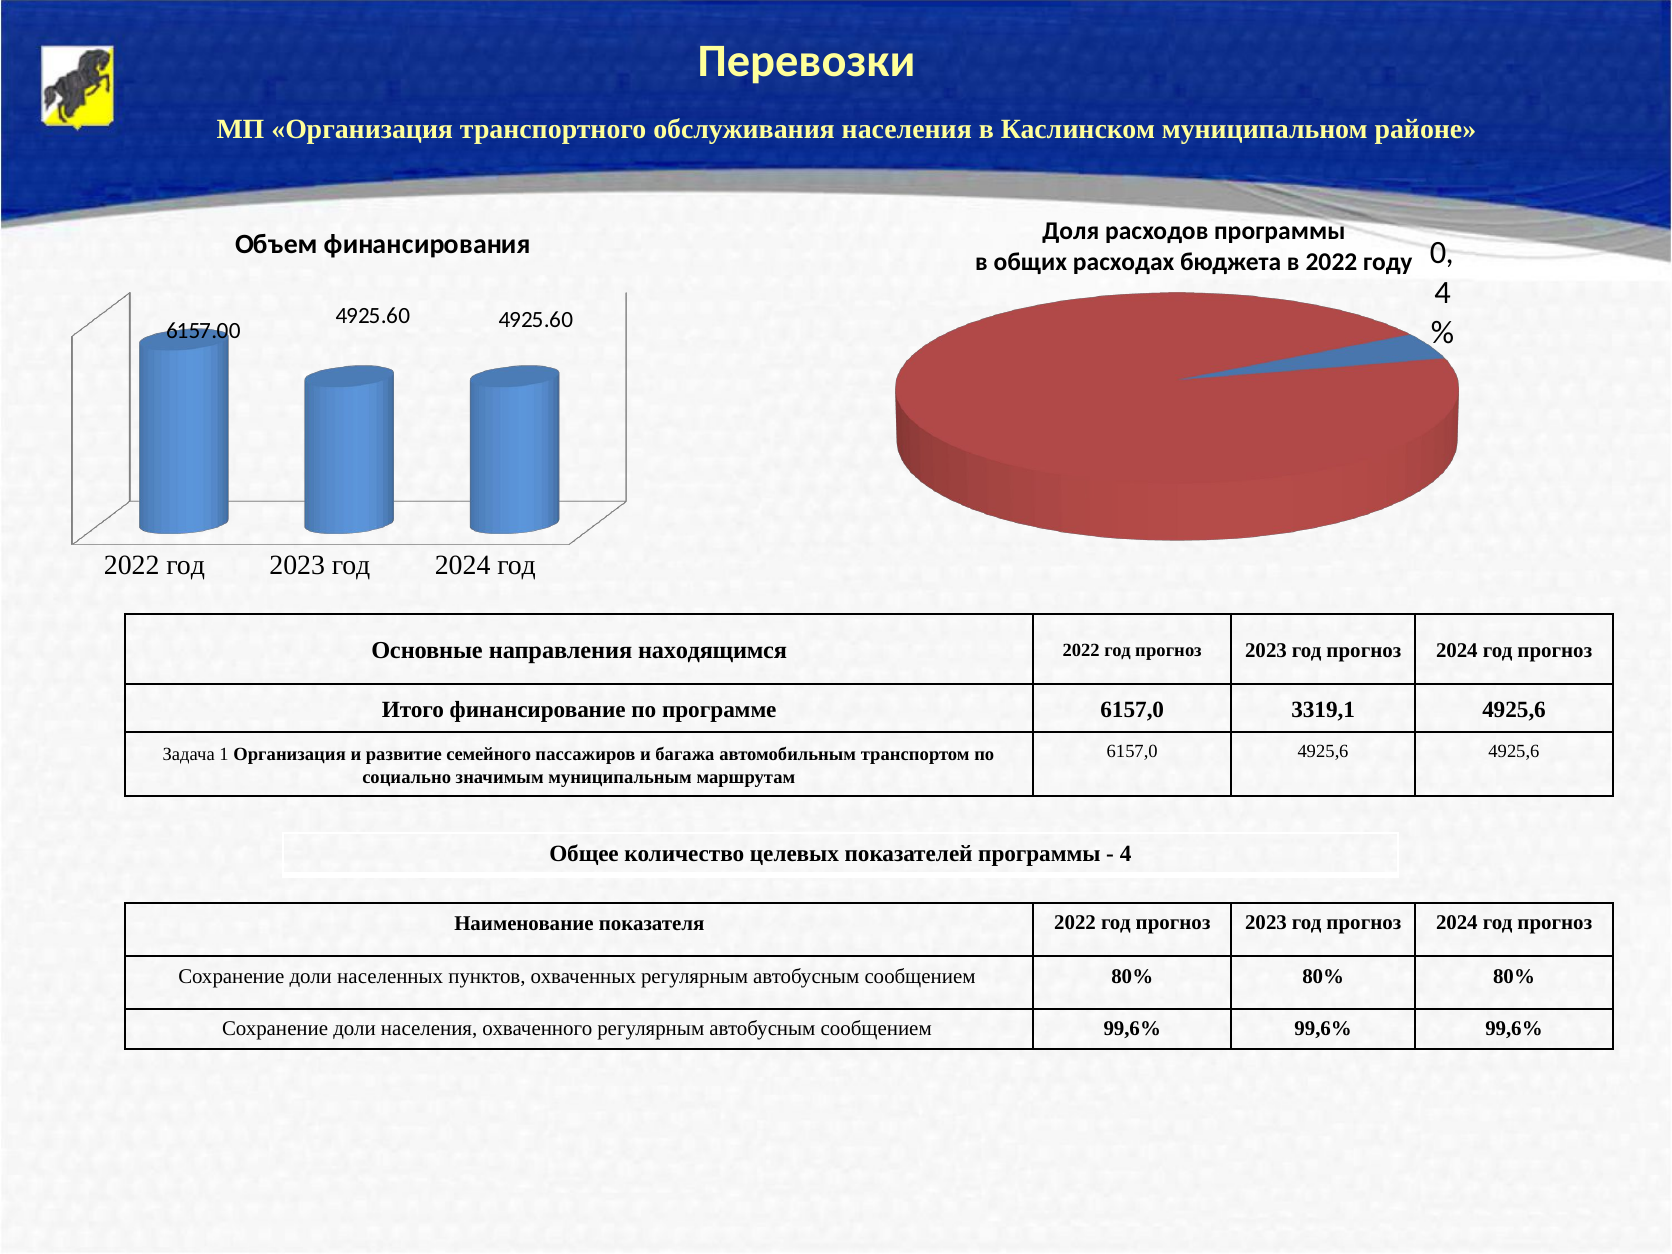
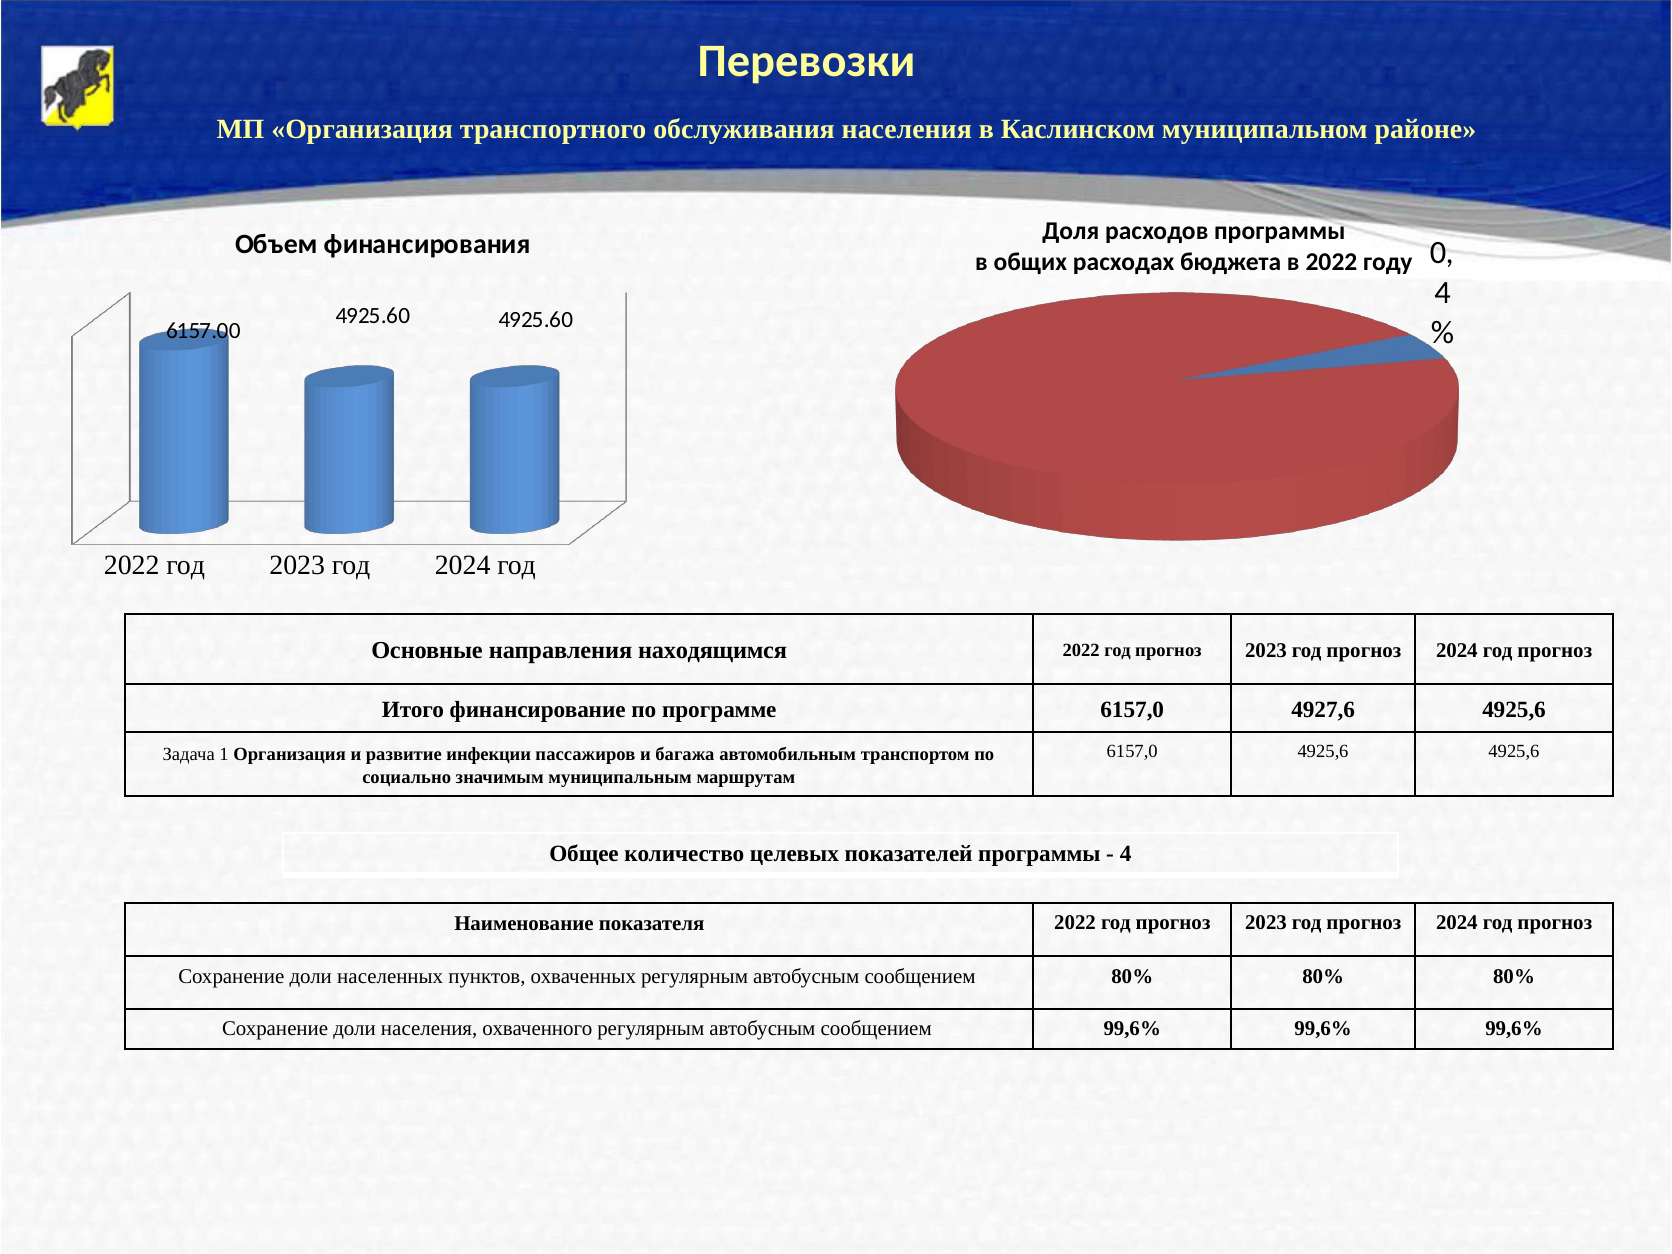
3319,1: 3319,1 -> 4927,6
семейного: семейного -> инфекции
